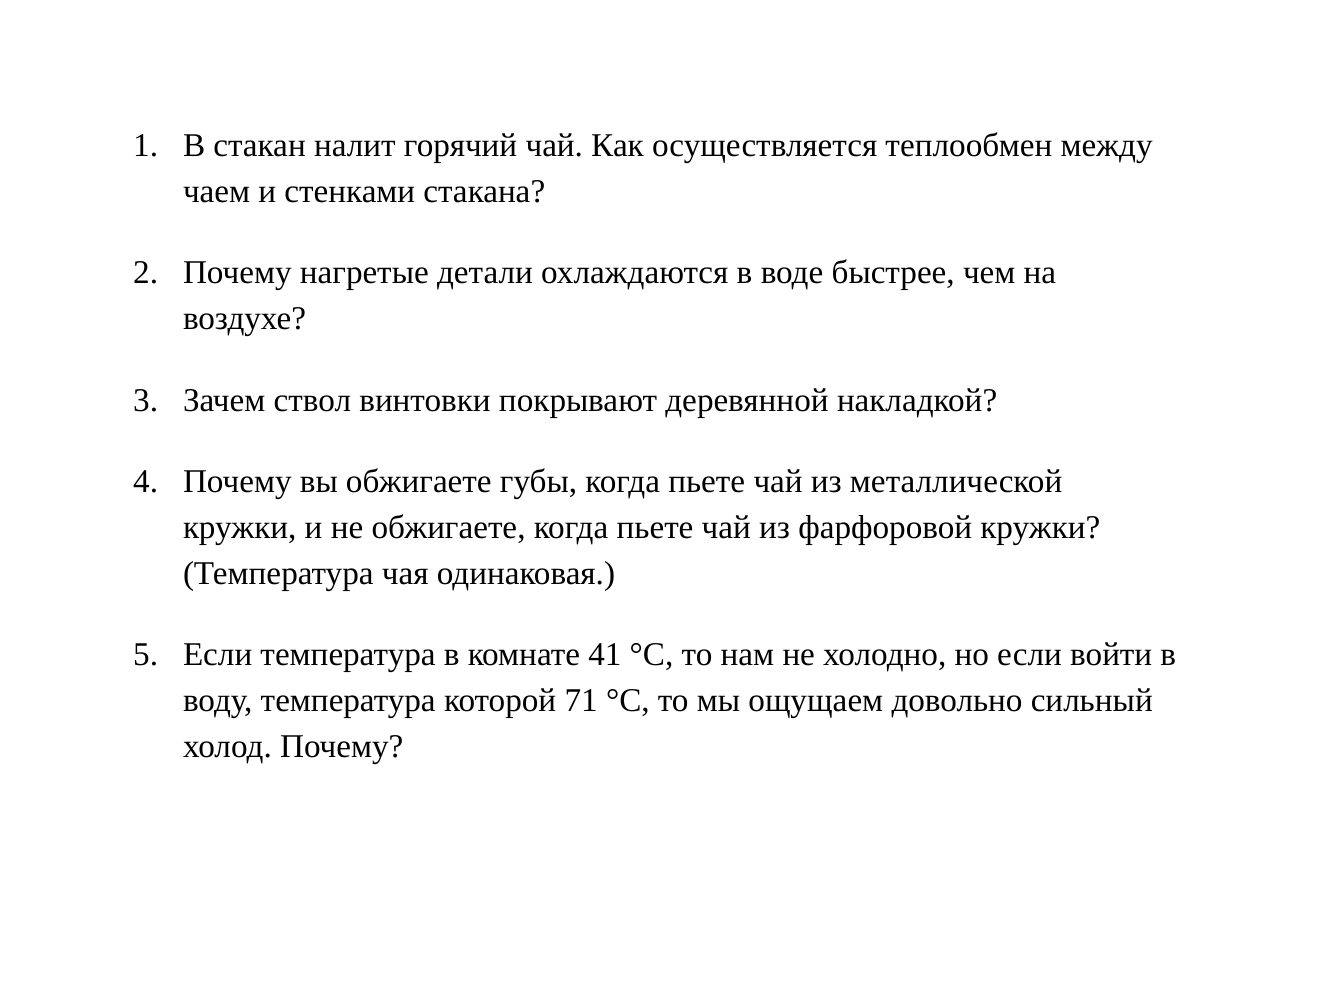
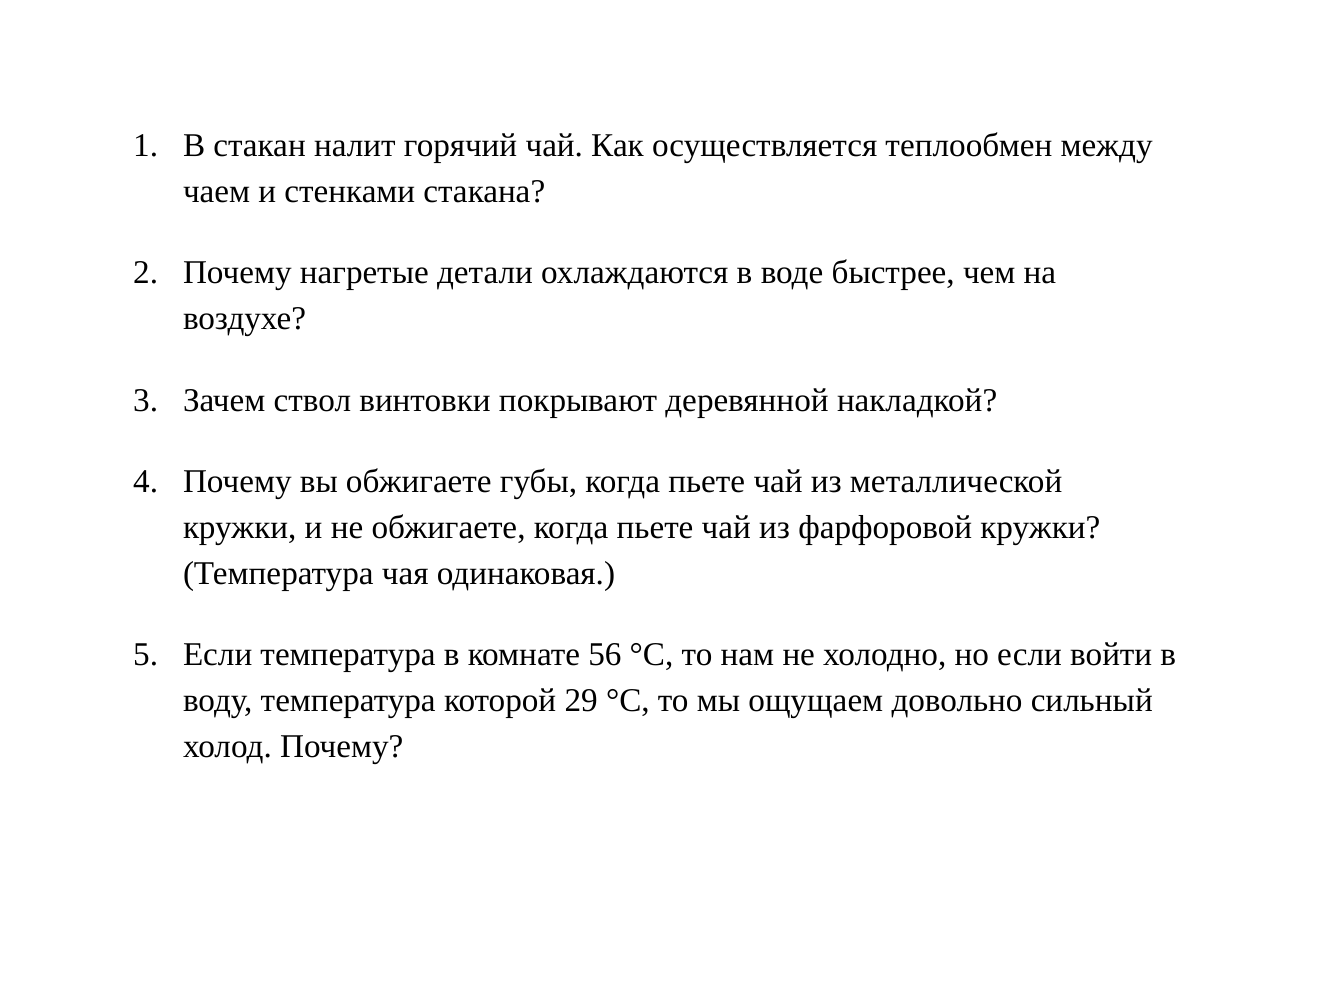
41: 41 -> 56
71: 71 -> 29
